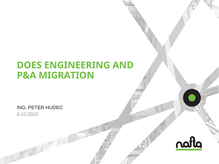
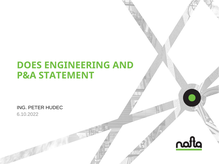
MIGRATION: MIGRATION -> STATEMENT
